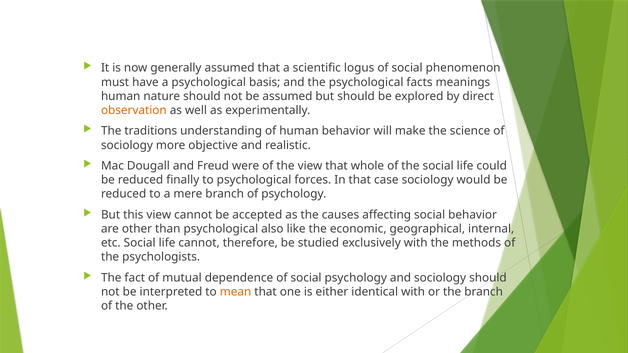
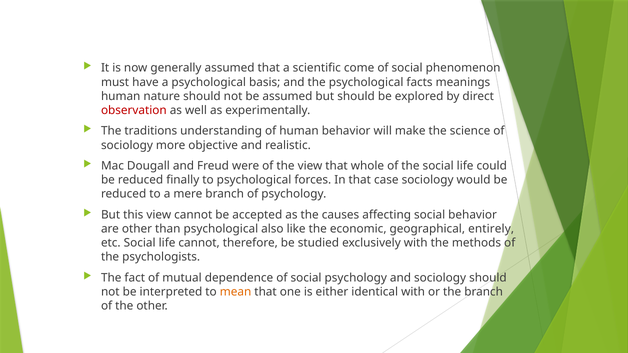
logus: logus -> come
observation colour: orange -> red
internal: internal -> entirely
